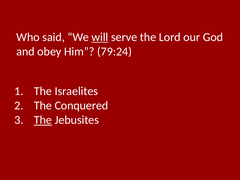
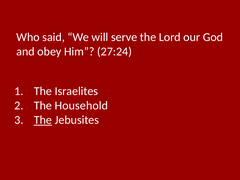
will underline: present -> none
79:24: 79:24 -> 27:24
Conquered: Conquered -> Household
